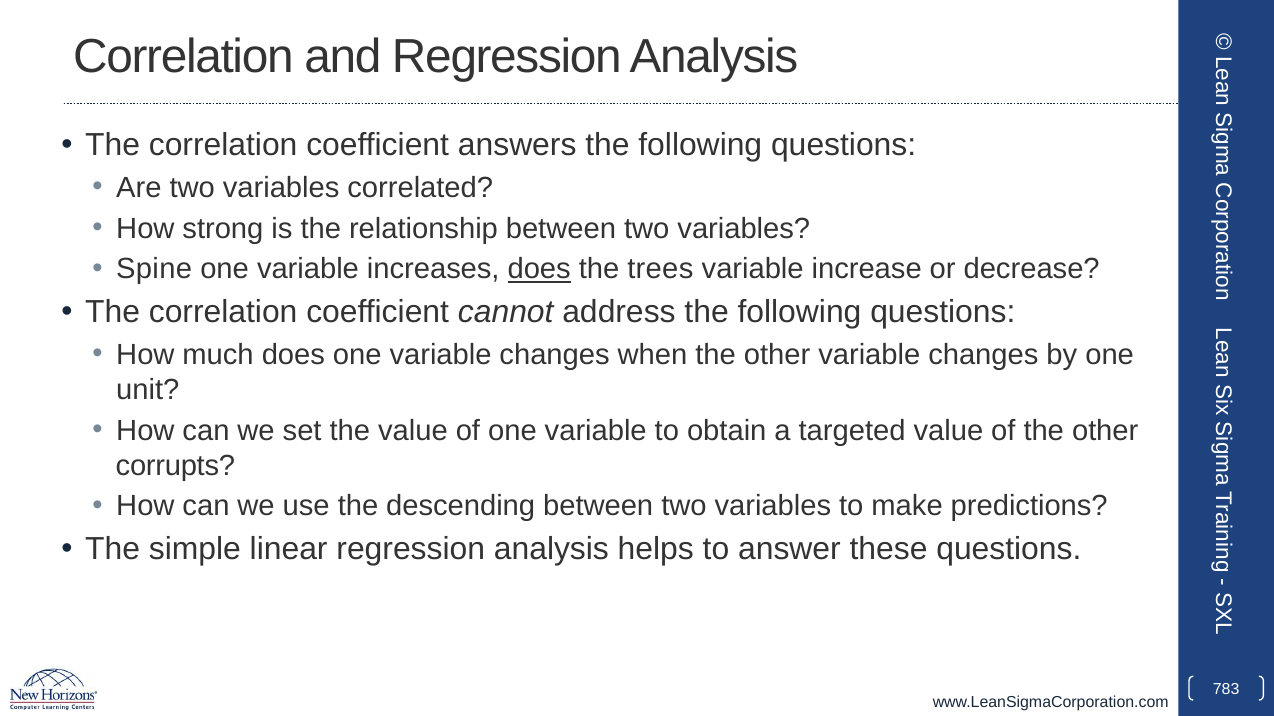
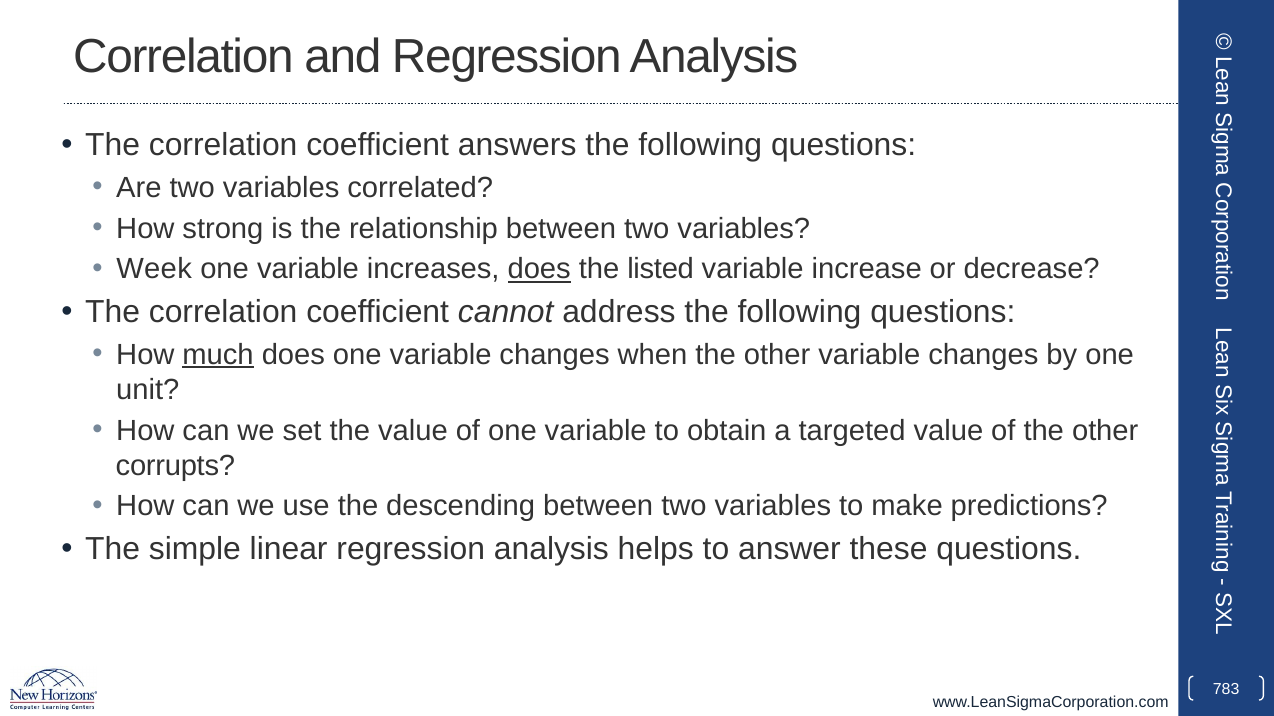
Spine: Spine -> Week
trees: trees -> listed
much underline: none -> present
